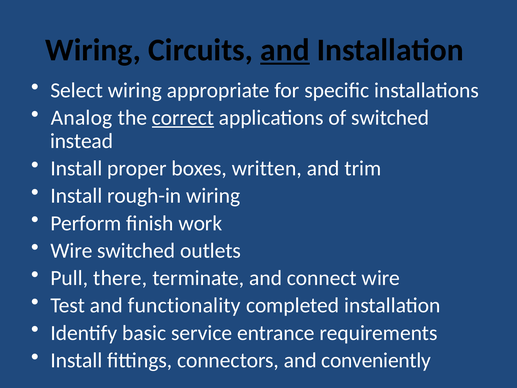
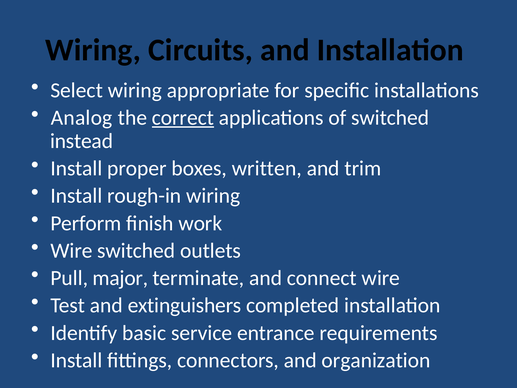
and at (285, 50) underline: present -> none
there: there -> major
functionality: functionality -> extinguishers
conveniently: conveniently -> organization
